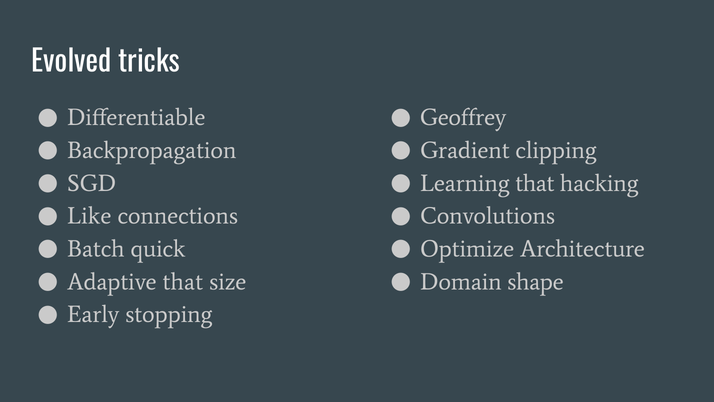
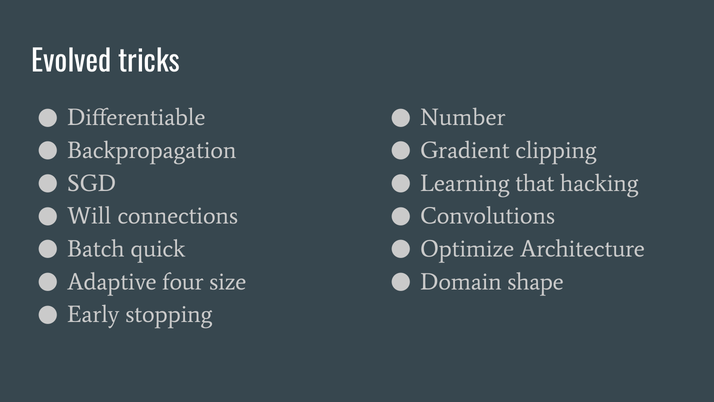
Geoffrey: Geoffrey -> Number
Like: Like -> Will
Adaptive that: that -> four
